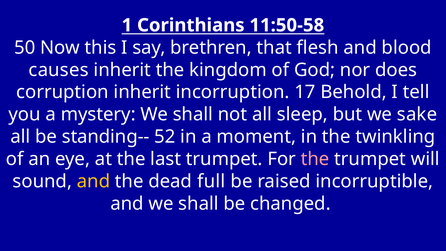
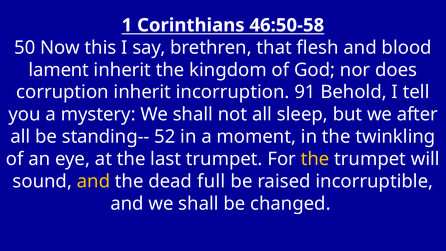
11:50-58: 11:50-58 -> 46:50-58
causes: causes -> lament
17: 17 -> 91
sake: sake -> after
the at (315, 159) colour: pink -> yellow
